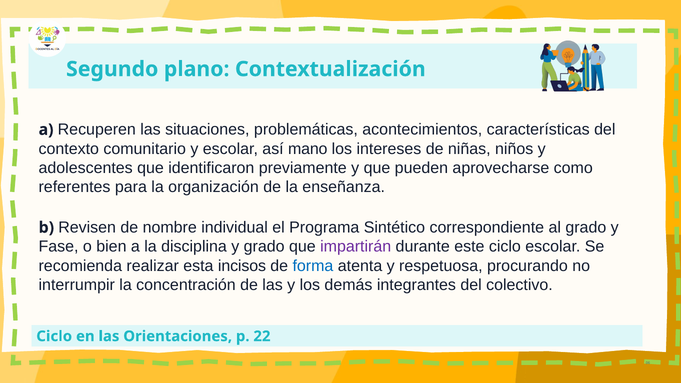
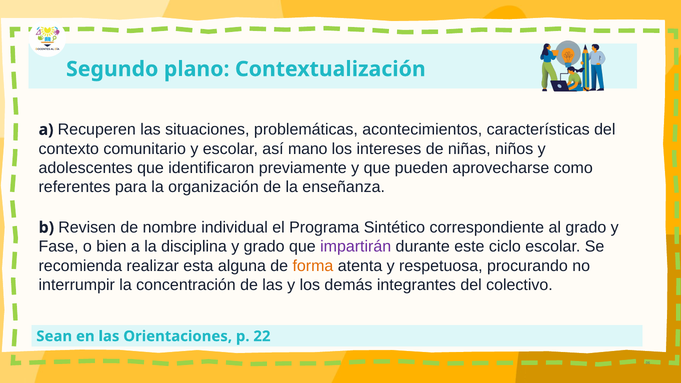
incisos: incisos -> alguna
forma colour: blue -> orange
Ciclo at (54, 336): Ciclo -> Sean
